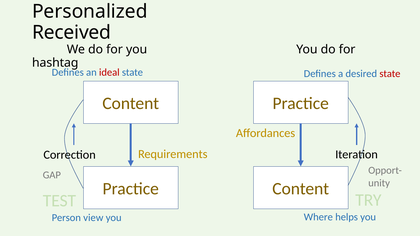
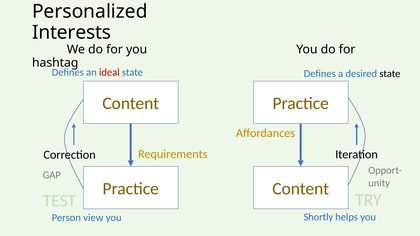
Received: Received -> Interests
state at (390, 74) colour: red -> black
Where: Where -> Shortly
